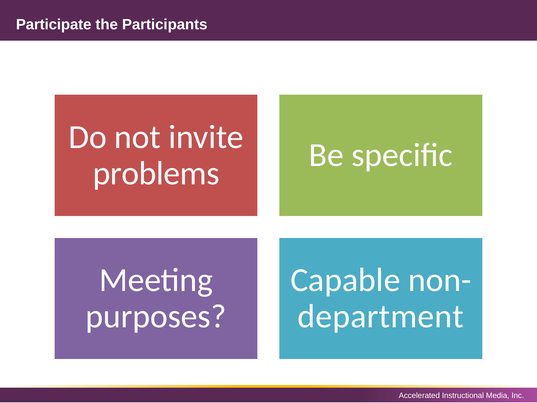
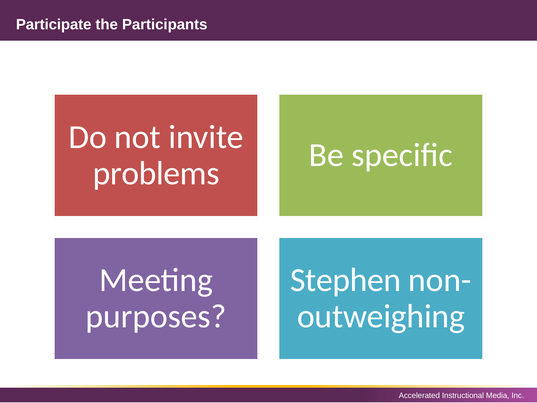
Capable: Capable -> Stephen
department: department -> outweighing
